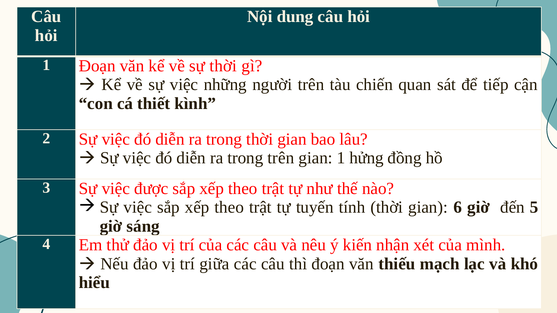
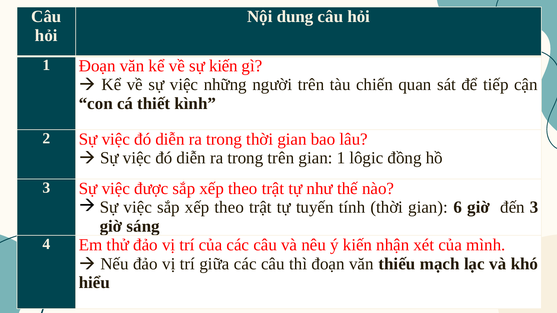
sự thời: thời -> kiến
hửng: hửng -> lôgic
đến 5: 5 -> 3
